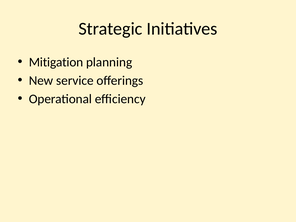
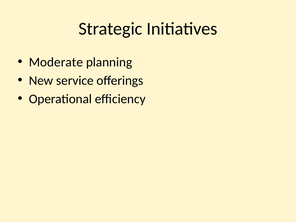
Mitigation: Mitigation -> Moderate
